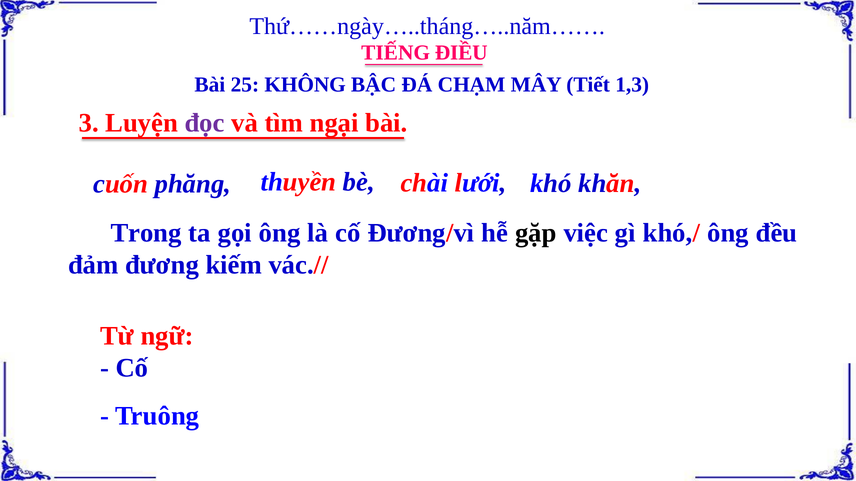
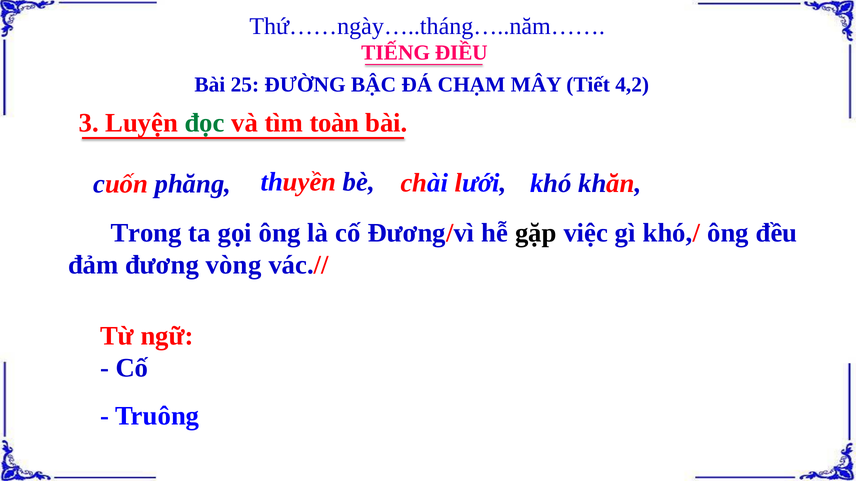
KHÔNG: KHÔNG -> ĐƯỜNG
1,3: 1,3 -> 4,2
đọc colour: purple -> green
ngại: ngại -> toàn
kiếm: kiếm -> vòng
